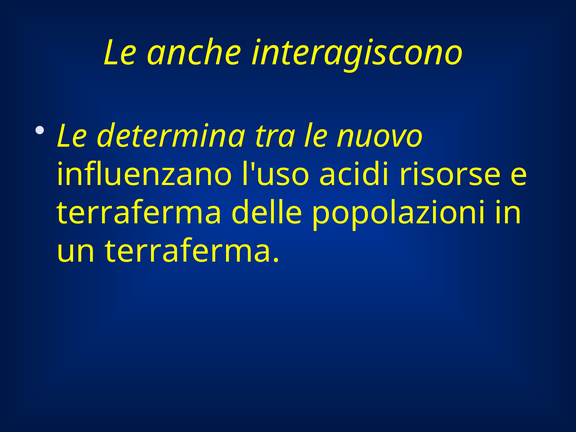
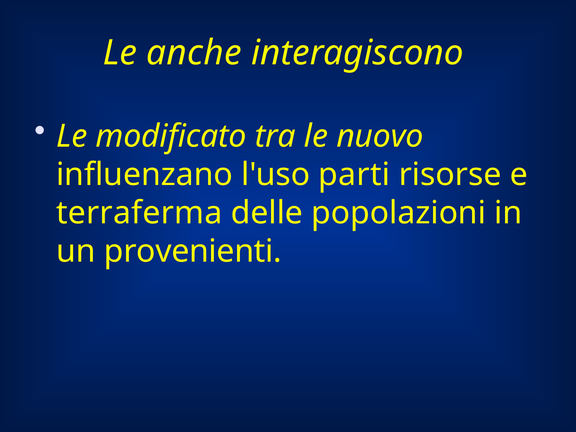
determina: determina -> modificato
acidi: acidi -> parti
un terraferma: terraferma -> provenienti
